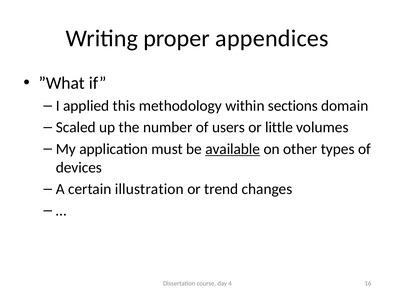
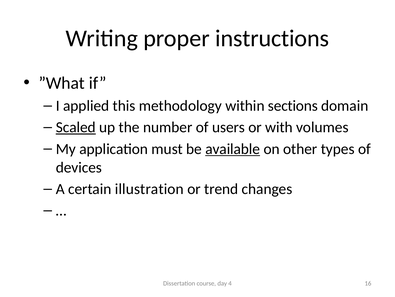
appendices: appendices -> instructions
Scaled underline: none -> present
little: little -> with
